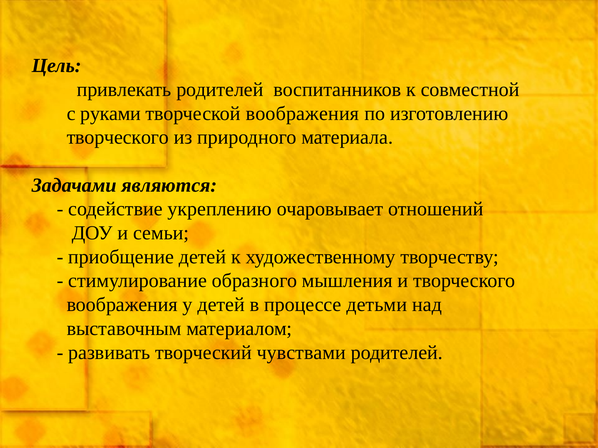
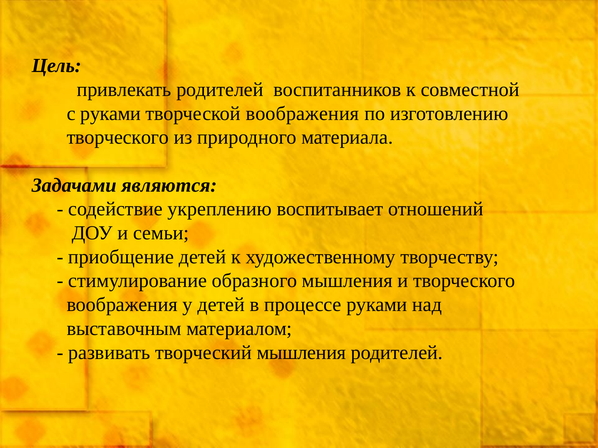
очаровывает: очаровывает -> воспитывает
процессе детьми: детьми -> руками
творческий чувствами: чувствами -> мышления
